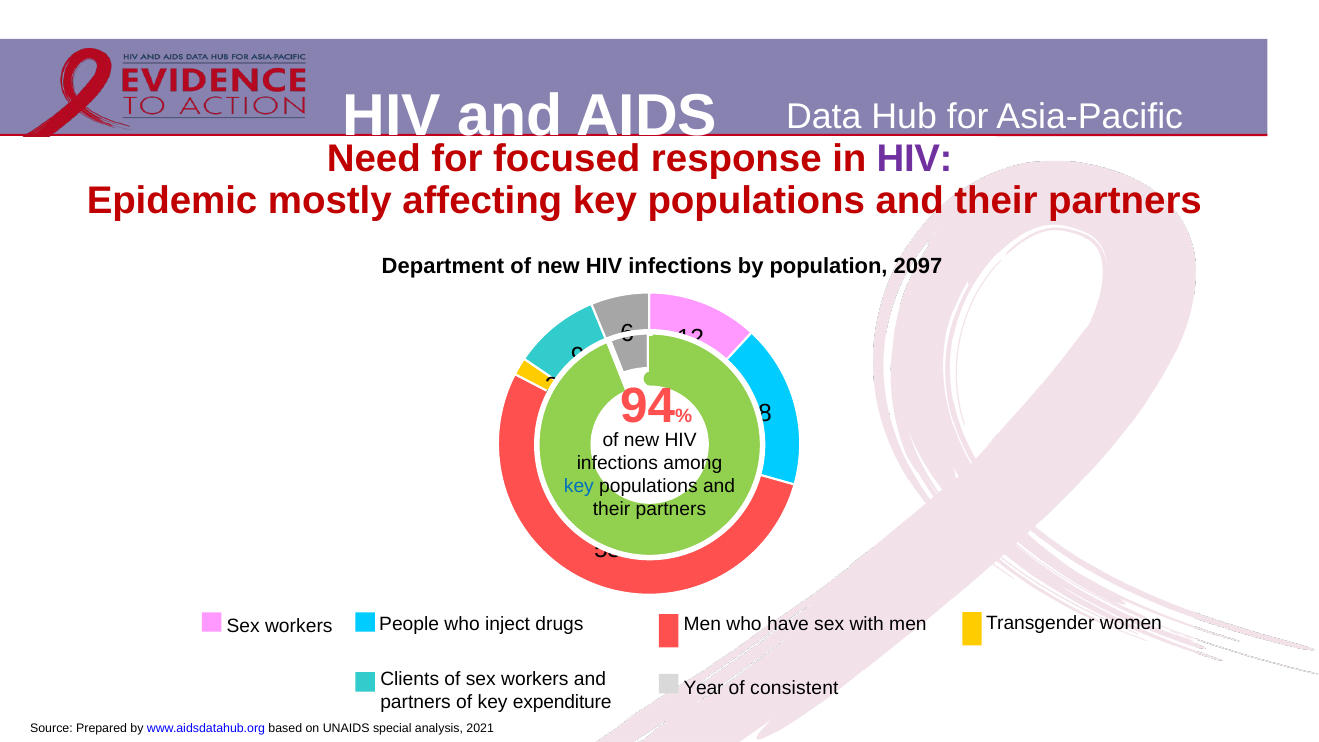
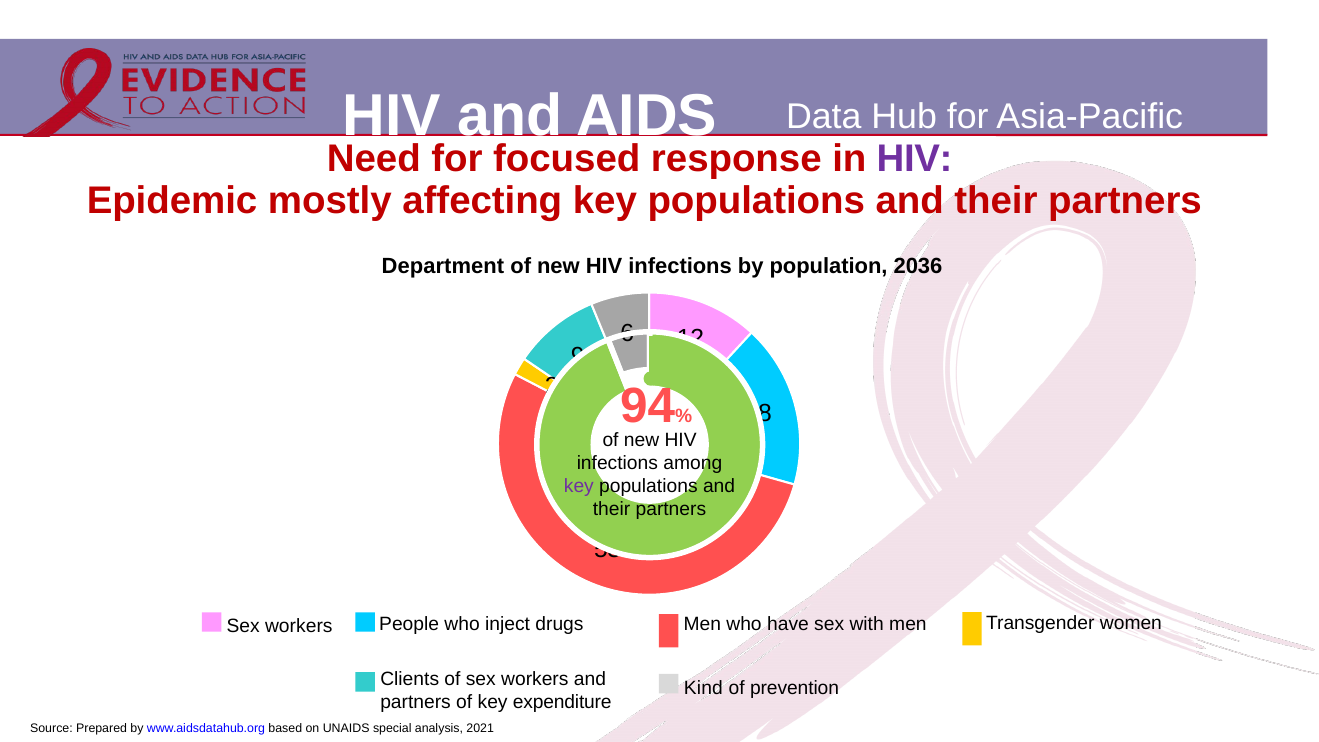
2097: 2097 -> 2036
key at (579, 486) colour: blue -> purple
Year: Year -> Kind
consistent: consistent -> prevention
